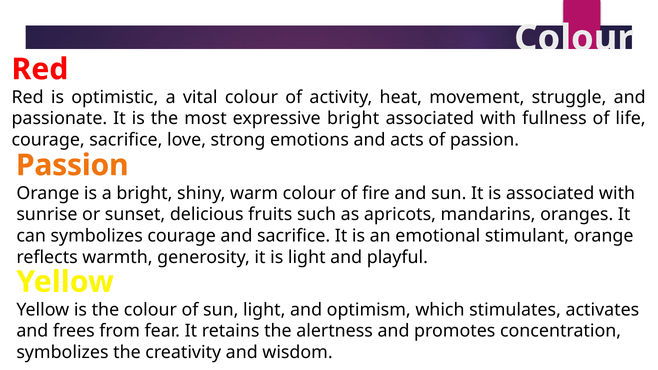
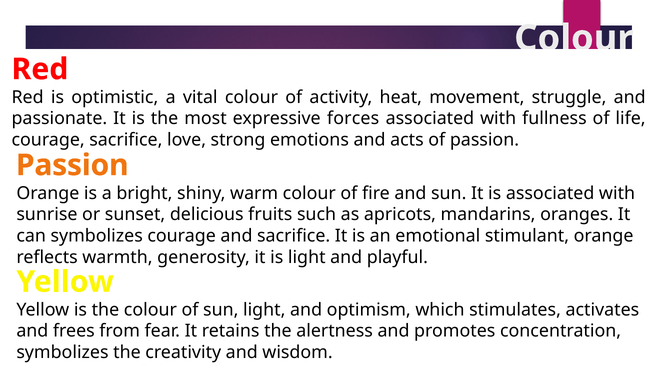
expressive bright: bright -> forces
